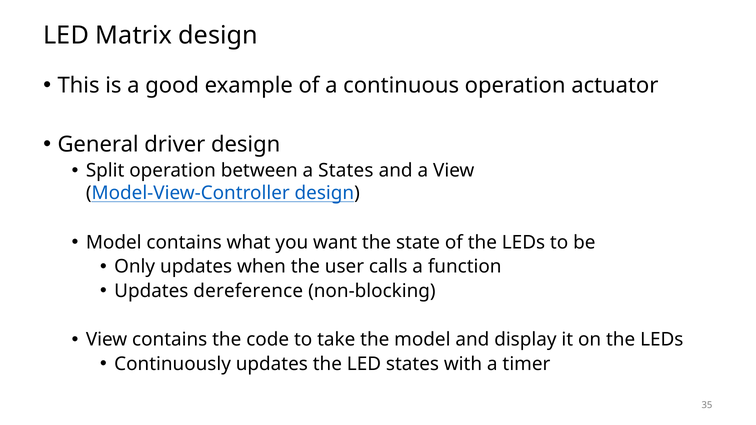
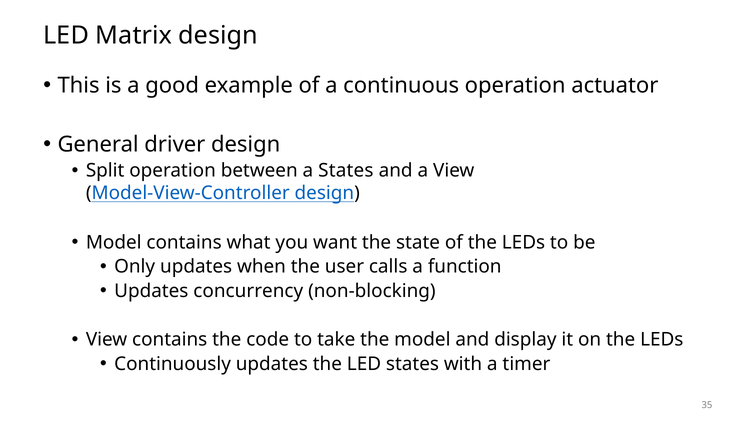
dereference: dereference -> concurrency
